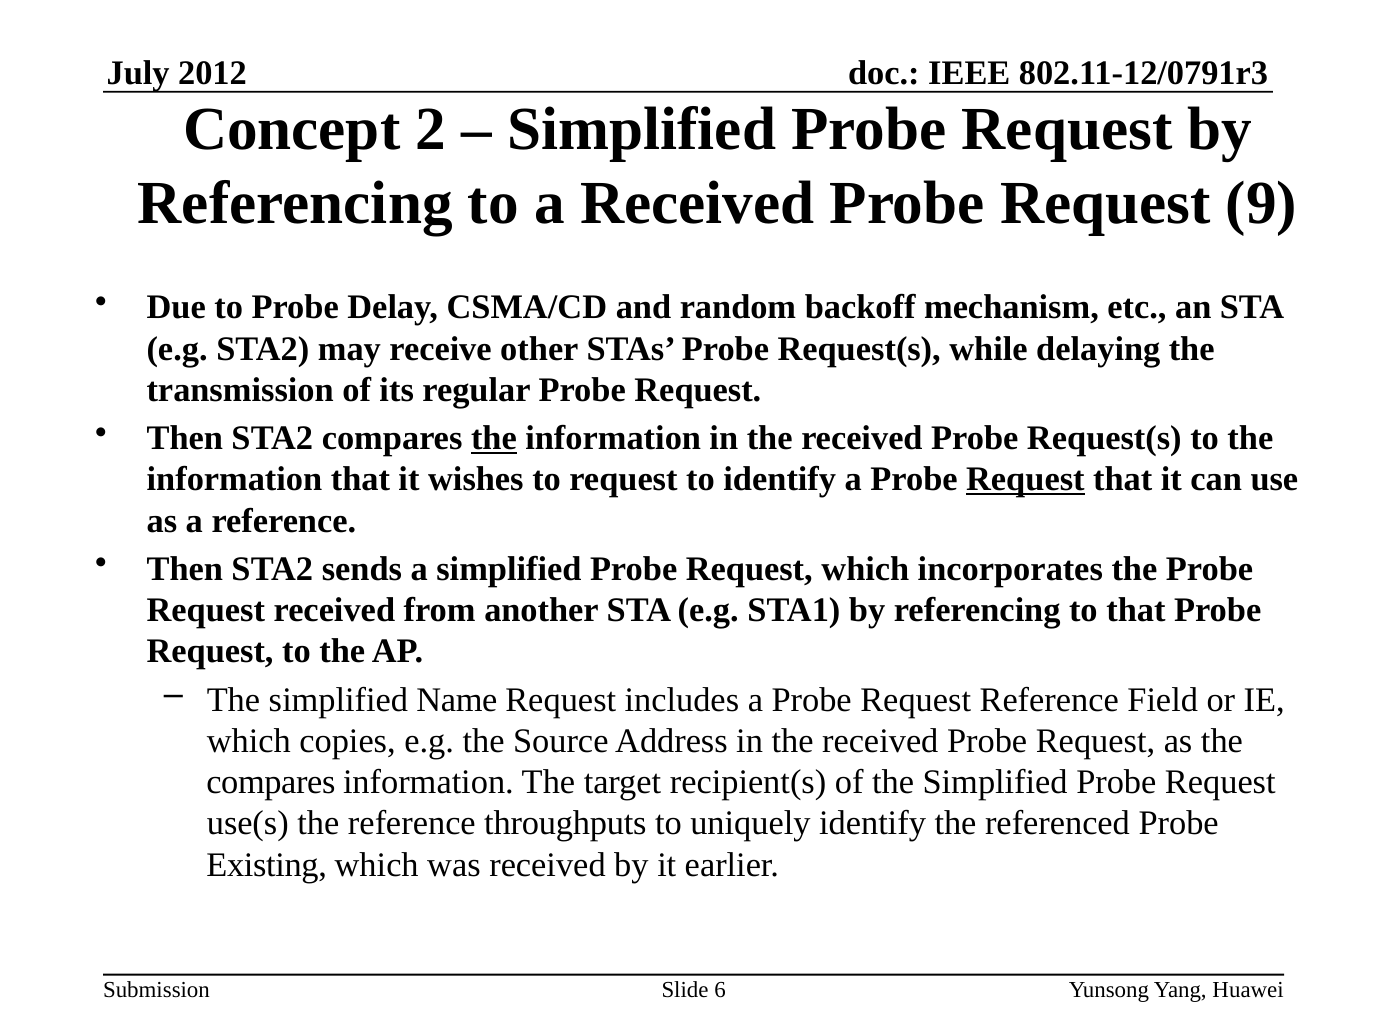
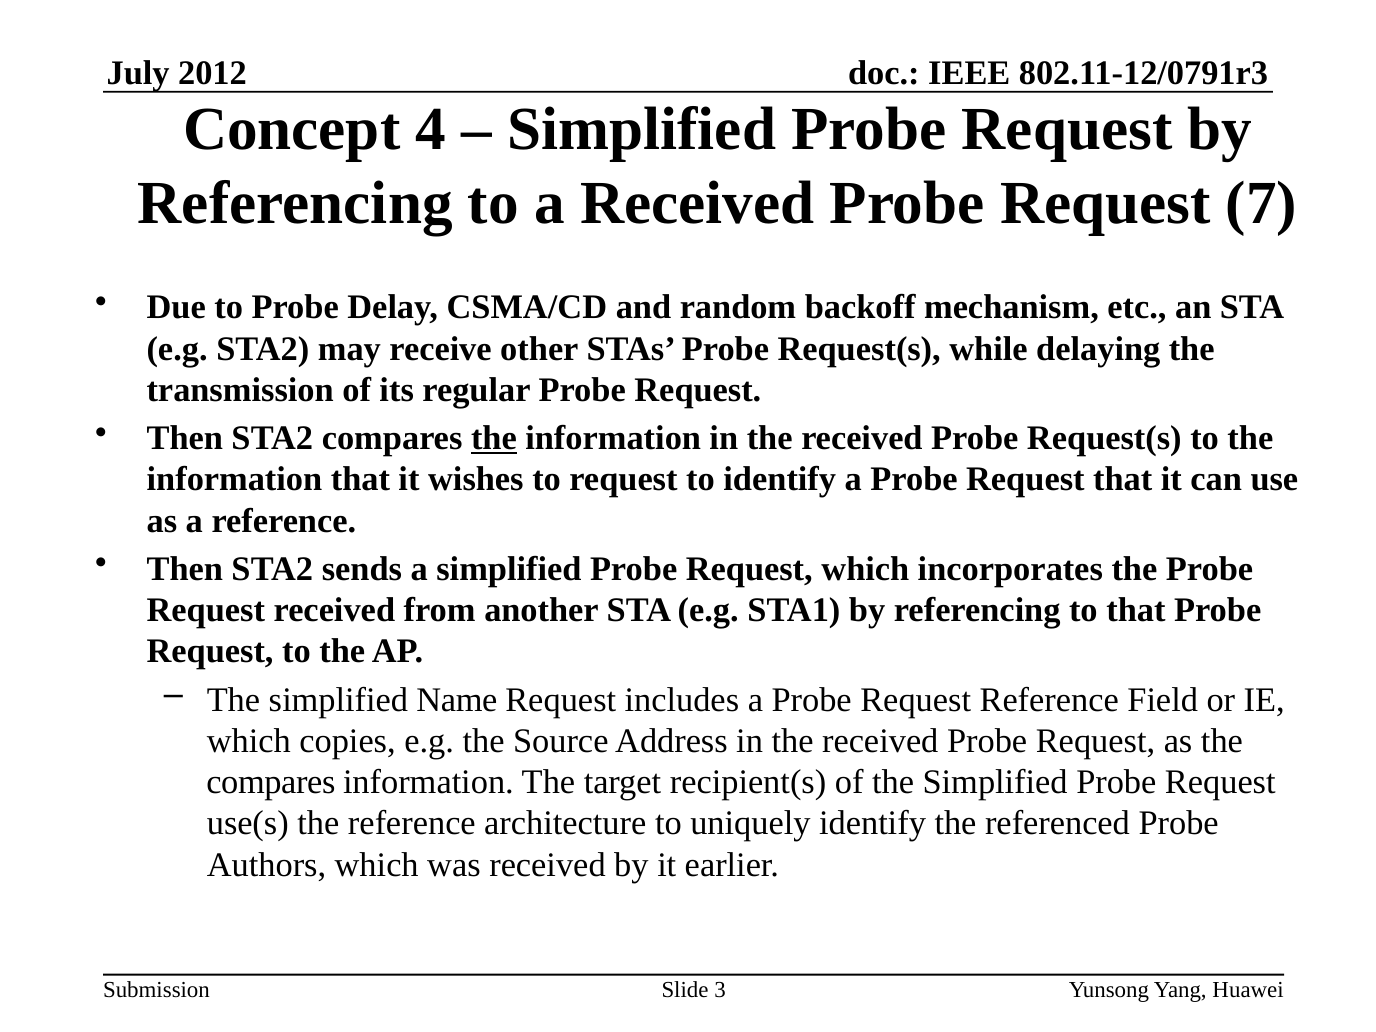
2: 2 -> 4
9: 9 -> 7
Request at (1025, 480) underline: present -> none
throughputs: throughputs -> architecture
Existing: Existing -> Authors
6: 6 -> 3
